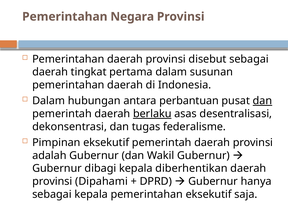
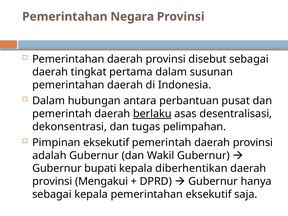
dan at (262, 101) underline: present -> none
federalisme: federalisme -> pelimpahan
dibagi: dibagi -> bupati
Dipahami: Dipahami -> Mengakui
